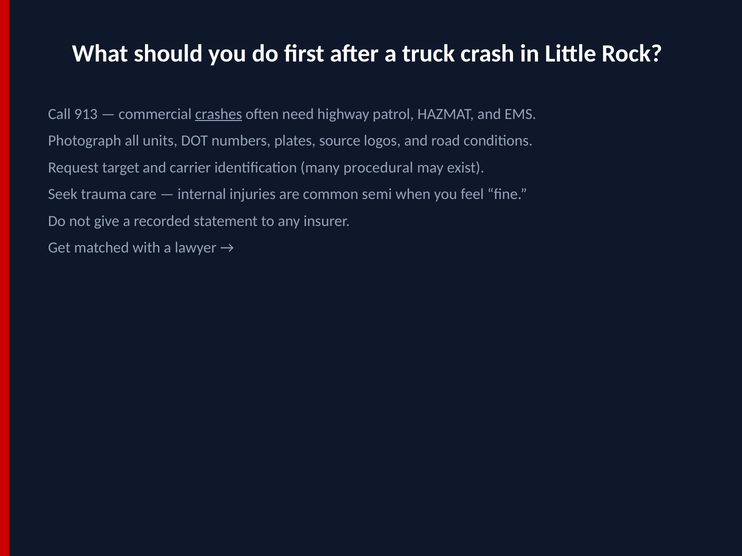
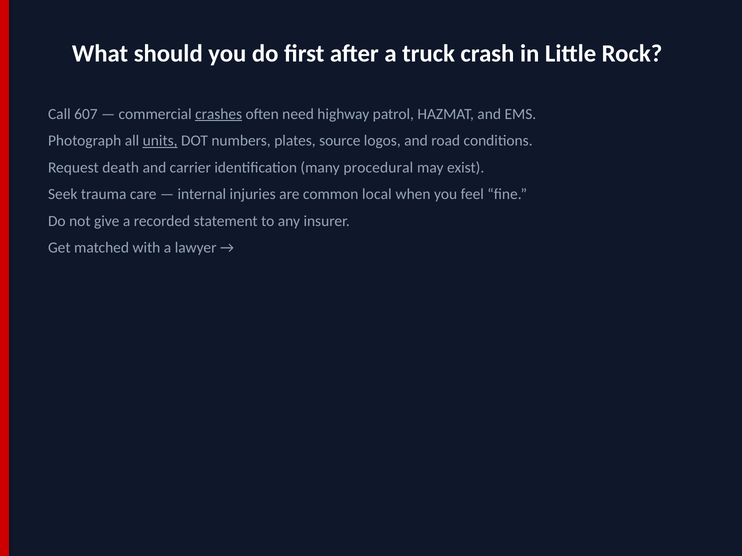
913: 913 -> 607
units underline: none -> present
target: target -> death
semi: semi -> local
